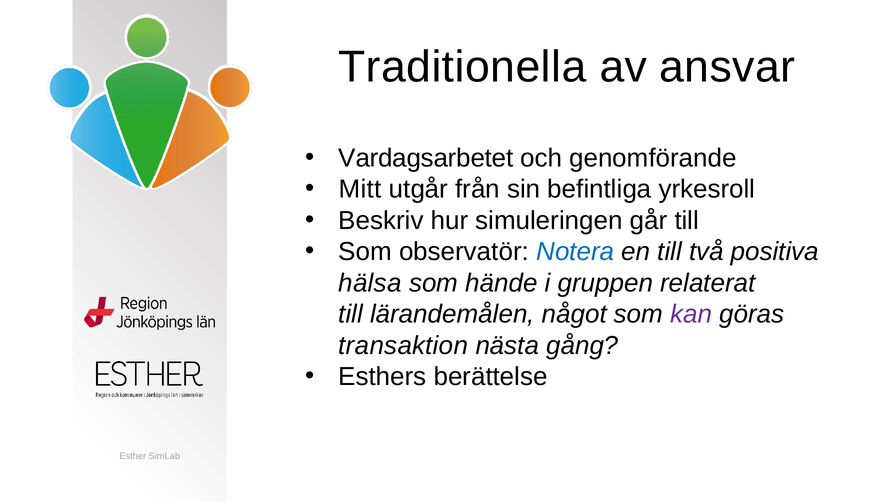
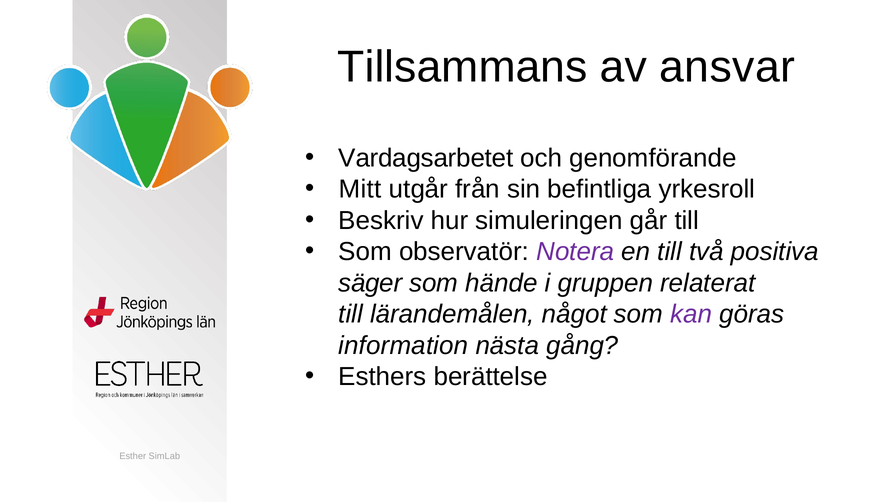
Traditionella: Traditionella -> Tillsammans
Notera colour: blue -> purple
hälsa: hälsa -> säger
transaktion: transaktion -> information
